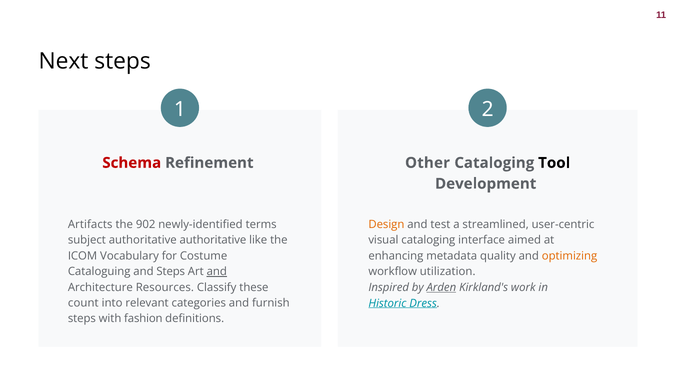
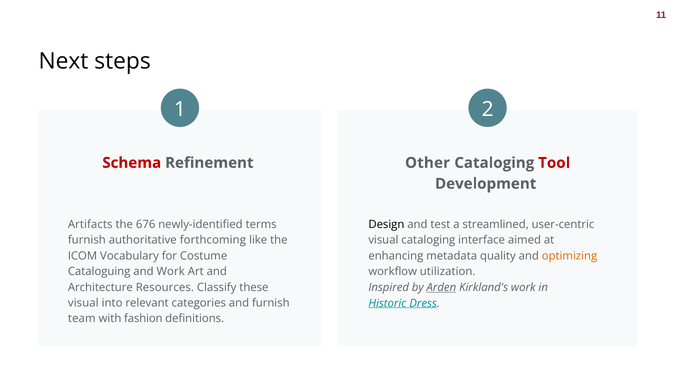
Tool colour: black -> red
902: 902 -> 676
Design colour: orange -> black
subject at (87, 240): subject -> furnish
authoritative authoritative: authoritative -> forthcoming
and Steps: Steps -> Work
and at (217, 271) underline: present -> none
count at (83, 303): count -> visual
steps at (82, 318): steps -> team
